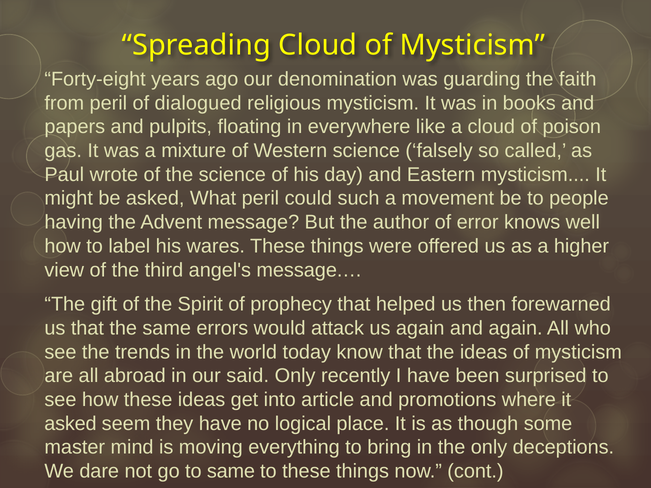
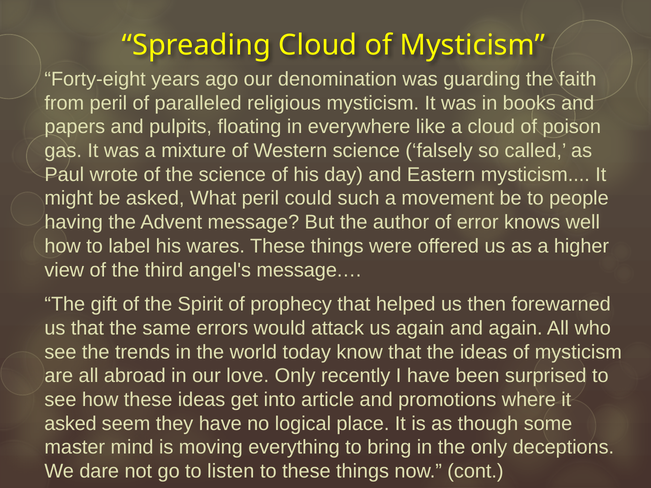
dialogued: dialogued -> paralleled
said: said -> love
to same: same -> listen
